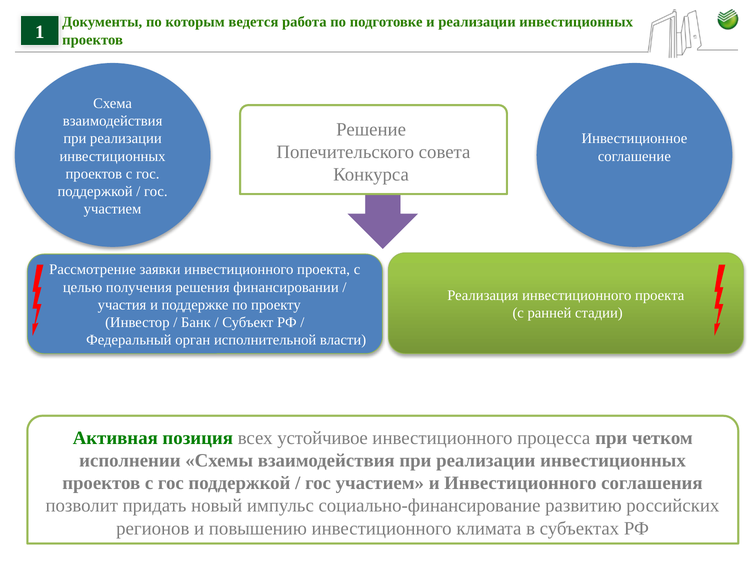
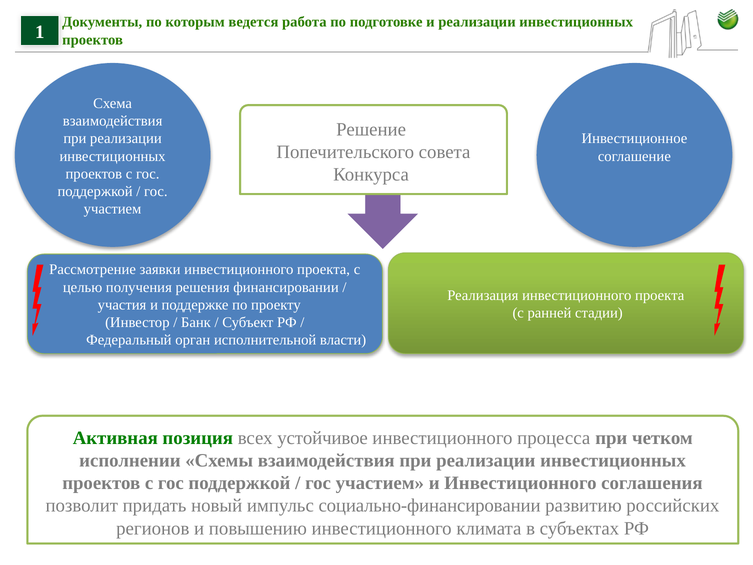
социально-финансирование: социально-финансирование -> социально-финансировании
